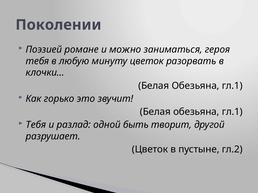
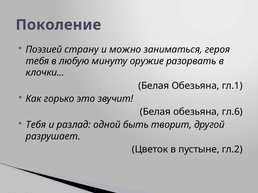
Поколении: Поколении -> Поколение
романе: романе -> страну
минуту цветок: цветок -> оружие
гл.1 at (232, 112): гл.1 -> гл.6
